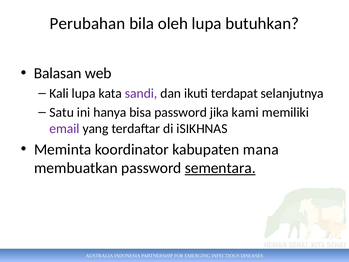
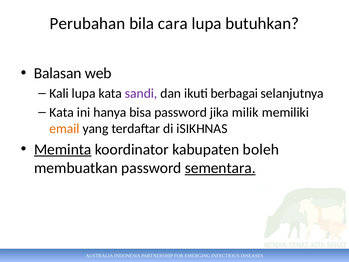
oleh: oleh -> cara
terdapat: terdapat -> berbagai
Satu at (62, 112): Satu -> Kata
kami: kami -> milik
email colour: purple -> orange
Meminta underline: none -> present
mana: mana -> boleh
